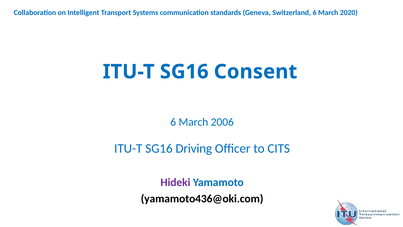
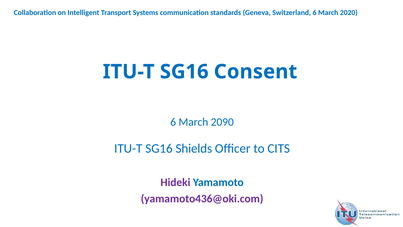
2006: 2006 -> 2090
Driving: Driving -> Shields
yamamoto436@oki.com colour: black -> purple
